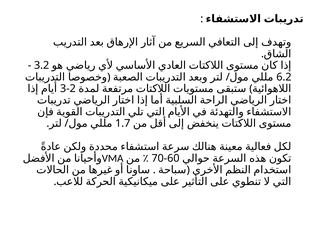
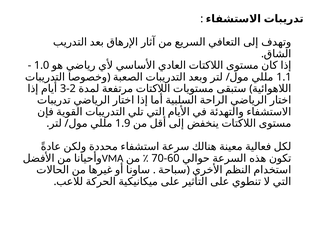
3.2: 3.2 -> 1.0
6.2: 6.2 -> 1.1
1.7: 1.7 -> 1.9
